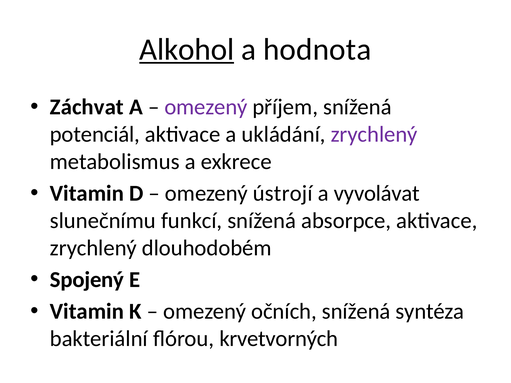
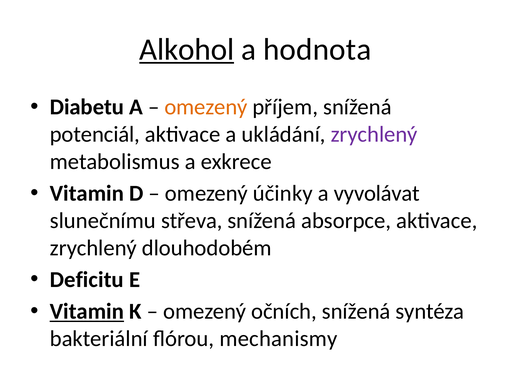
Záchvat: Záchvat -> Diabetu
omezený at (206, 107) colour: purple -> orange
ústrojí: ústrojí -> účinky
funkcí: funkcí -> střeva
Spojený: Spojený -> Deficitu
Vitamin at (87, 312) underline: none -> present
krvetvorných: krvetvorných -> mechanismy
